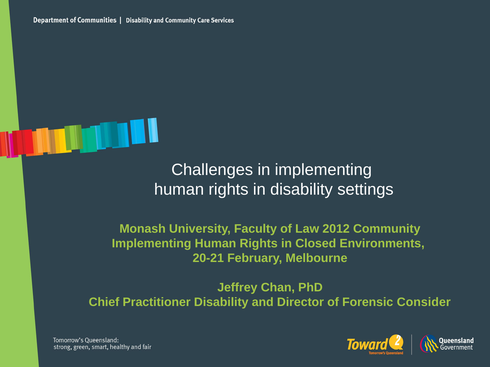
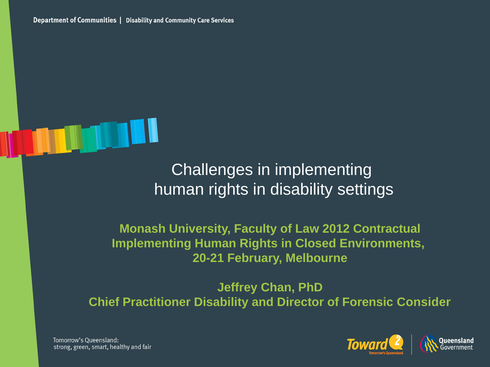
Community: Community -> Contractual
